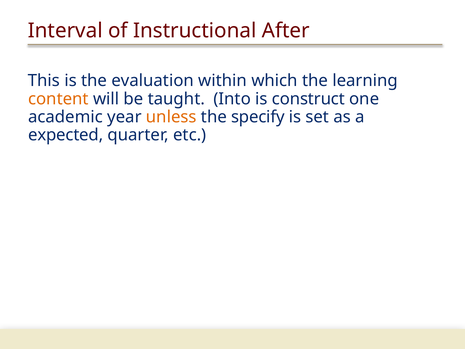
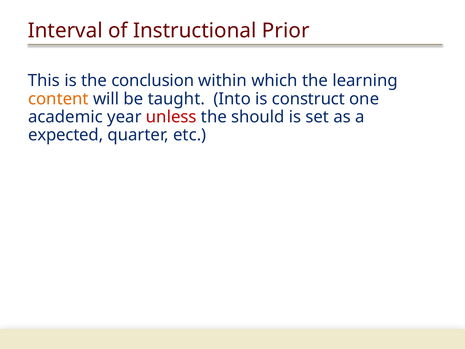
After: After -> Prior
evaluation: evaluation -> conclusion
unless colour: orange -> red
specify: specify -> should
